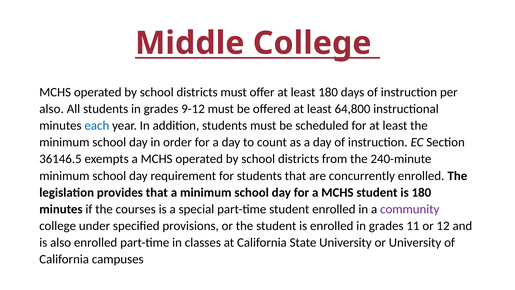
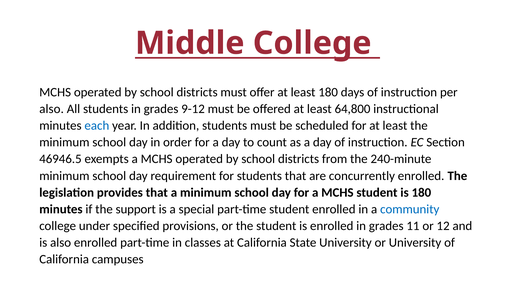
36146.5: 36146.5 -> 46946.5
courses: courses -> support
community colour: purple -> blue
